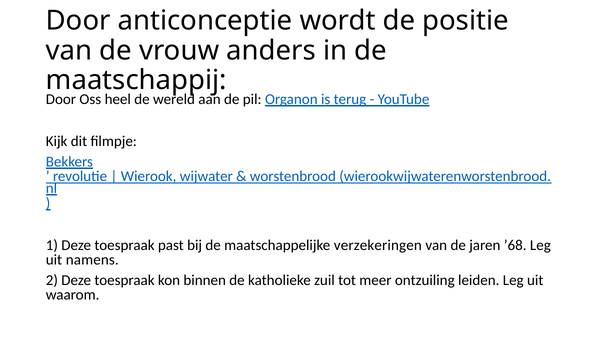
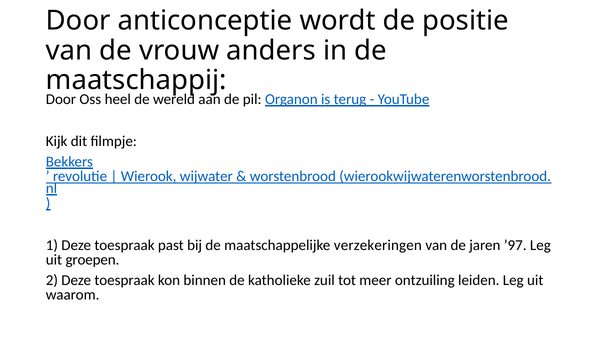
’68: ’68 -> ’97
namens: namens -> groepen
